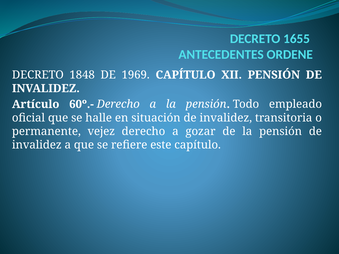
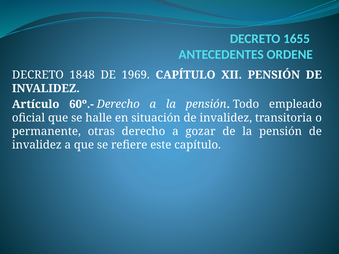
vejez: vejez -> otras
